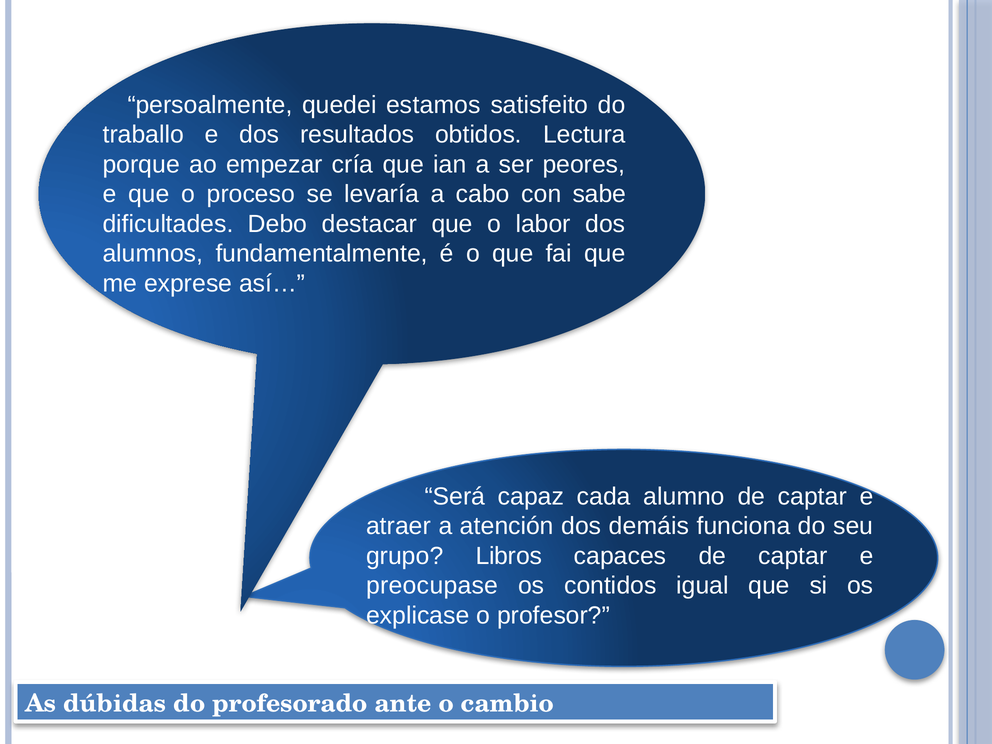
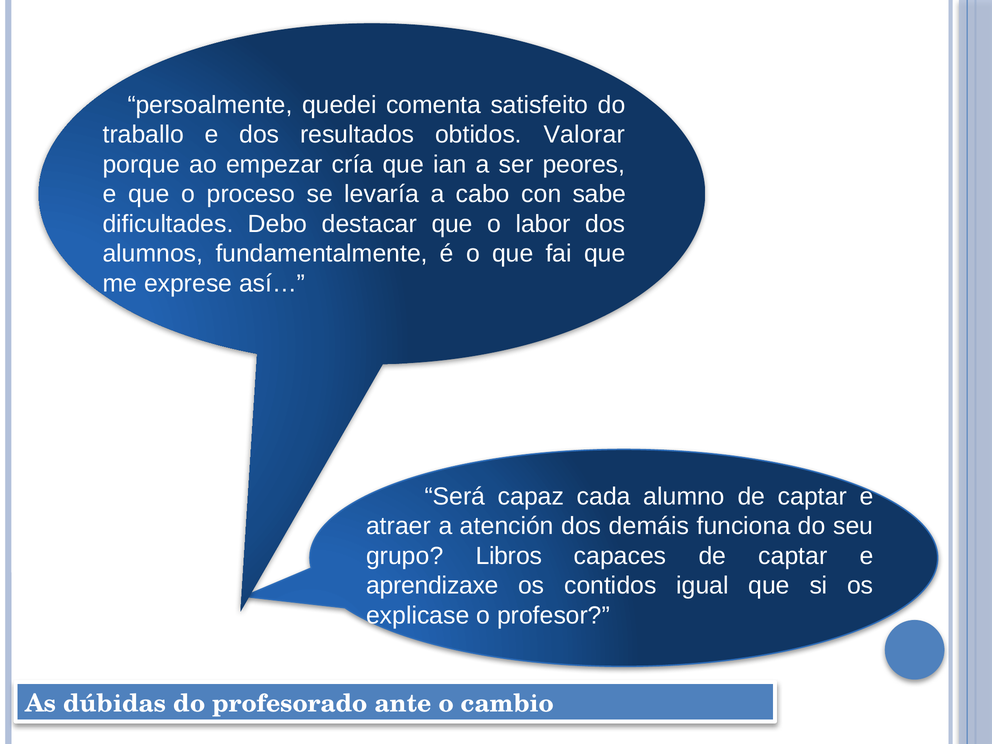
estamos: estamos -> comenta
Lectura: Lectura -> Valorar
preocupase: preocupase -> aprendizaxe
